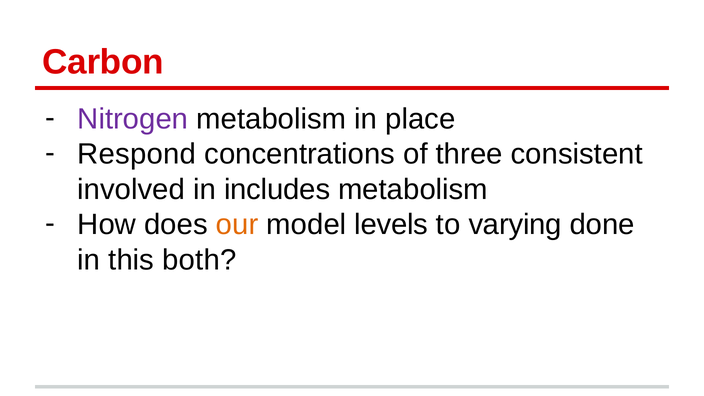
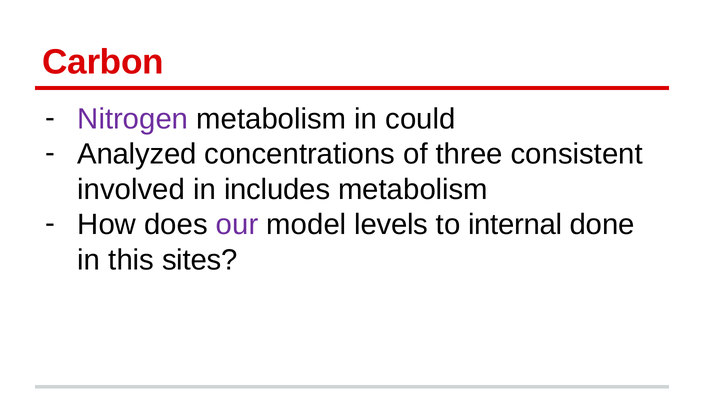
place: place -> could
Respond: Respond -> Analyzed
our colour: orange -> purple
varying: varying -> internal
both: both -> sites
